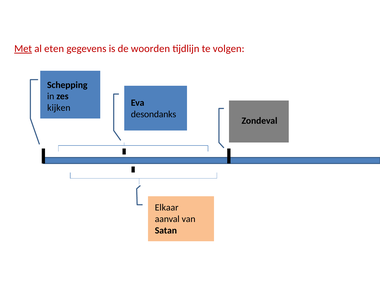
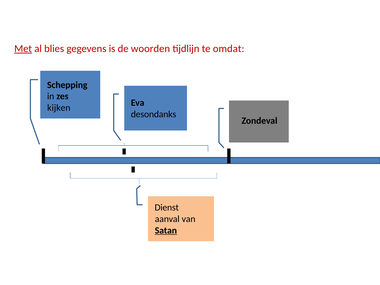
eten: eten -> blies
volgen: volgen -> omdat
Elkaar: Elkaar -> Dienst
Satan underline: none -> present
